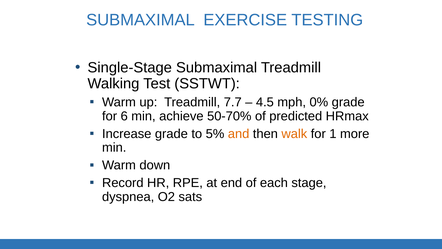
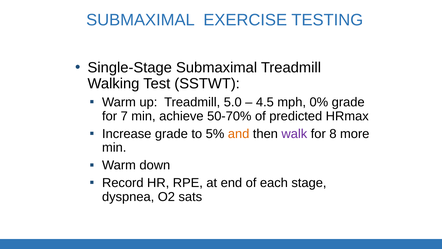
7.7: 7.7 -> 5.0
6: 6 -> 7
walk colour: orange -> purple
1: 1 -> 8
